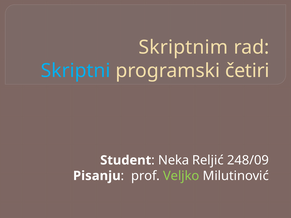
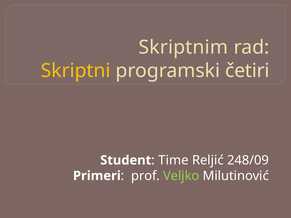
Skriptni colour: light blue -> yellow
Neka: Neka -> Time
Pisanju: Pisanju -> Primeri
